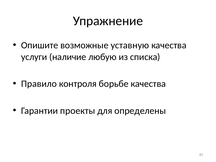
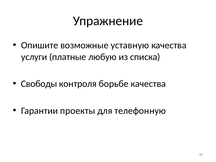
наличие: наличие -> платные
Правило: Правило -> Свободы
определены: определены -> телефонную
